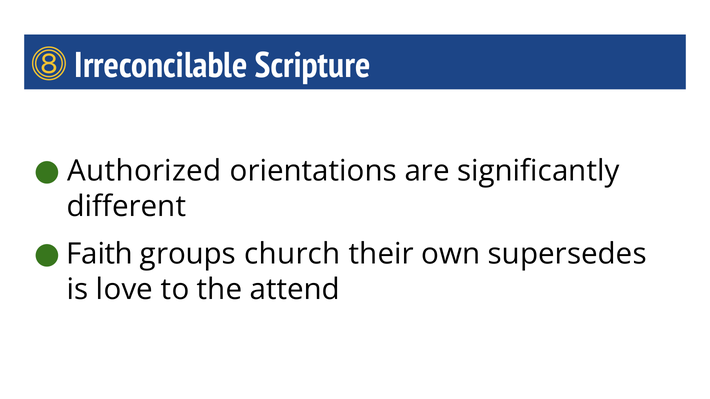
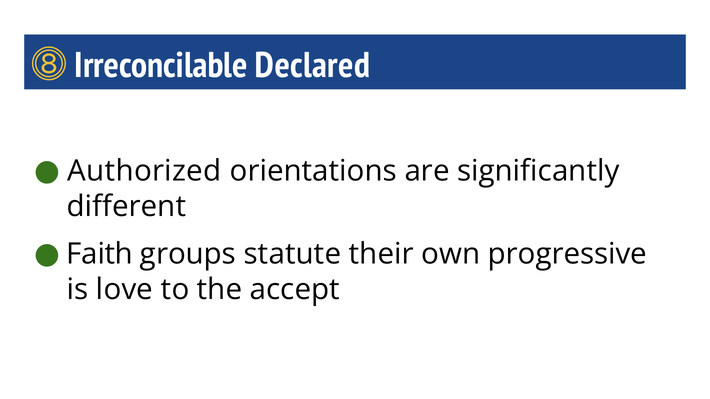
Scripture: Scripture -> Declared
church: church -> statute
supersedes: supersedes -> progressive
attend: attend -> accept
